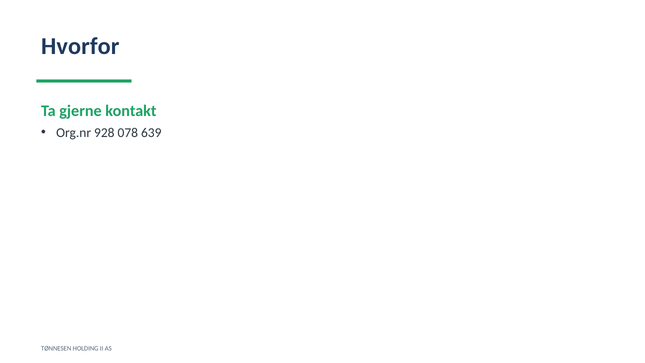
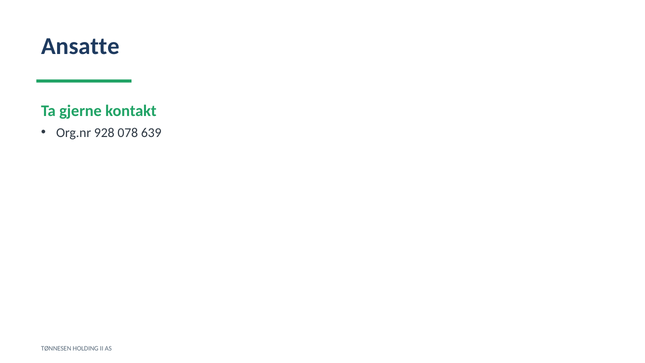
Hvorfor: Hvorfor -> Ansatte
